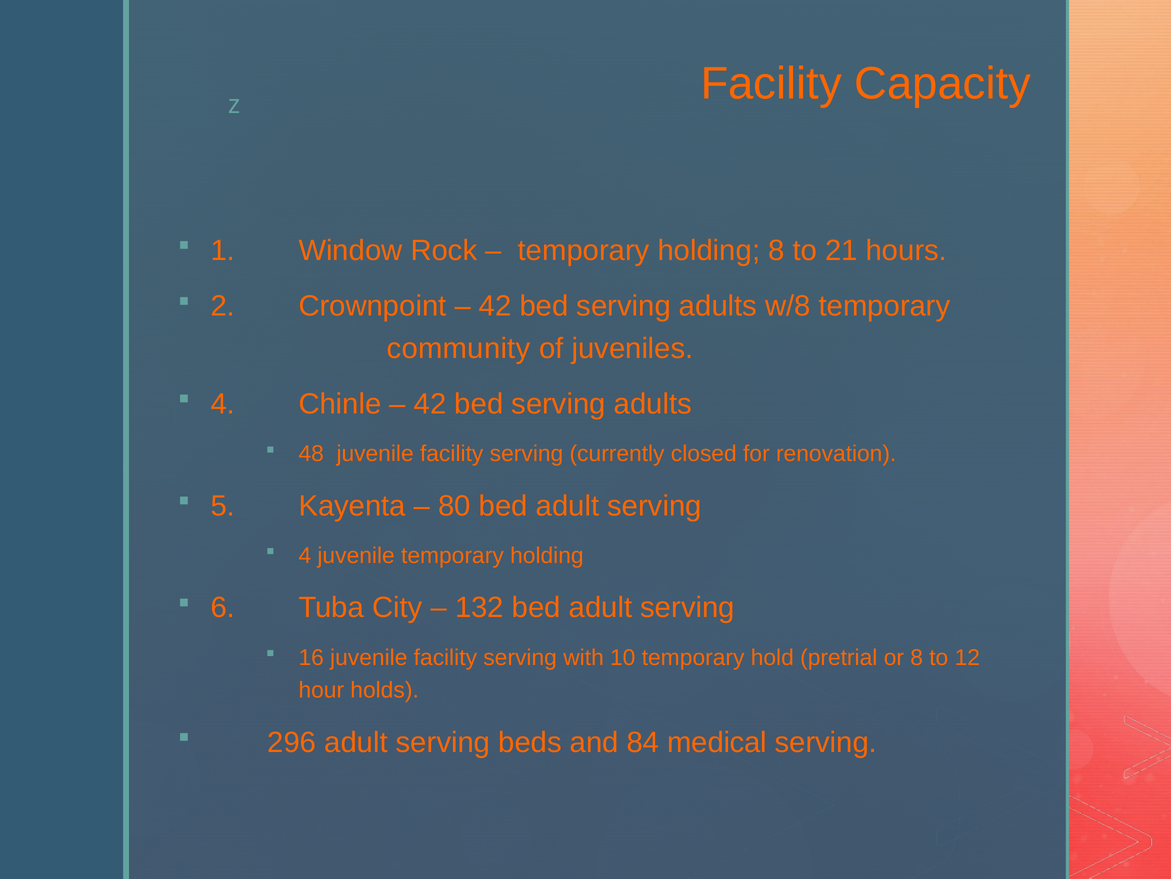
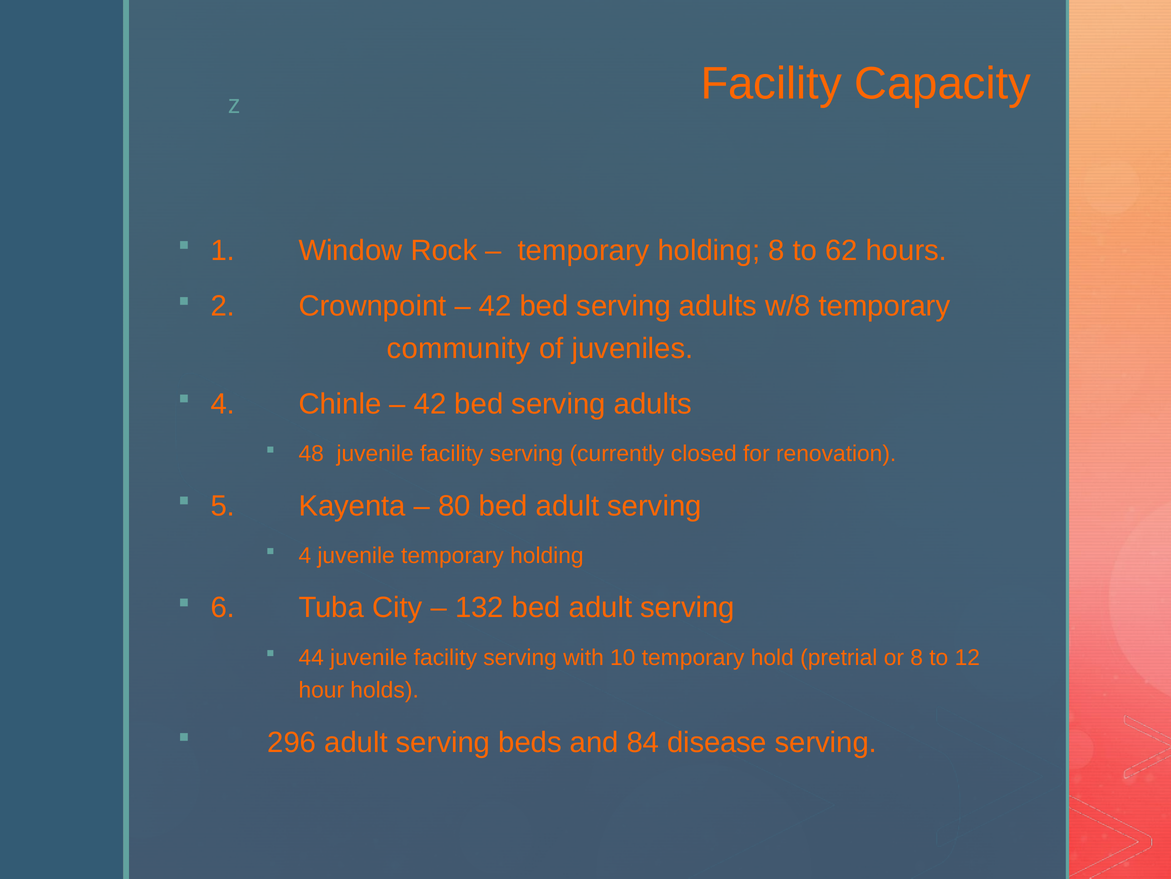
21: 21 -> 62
16: 16 -> 44
medical: medical -> disease
